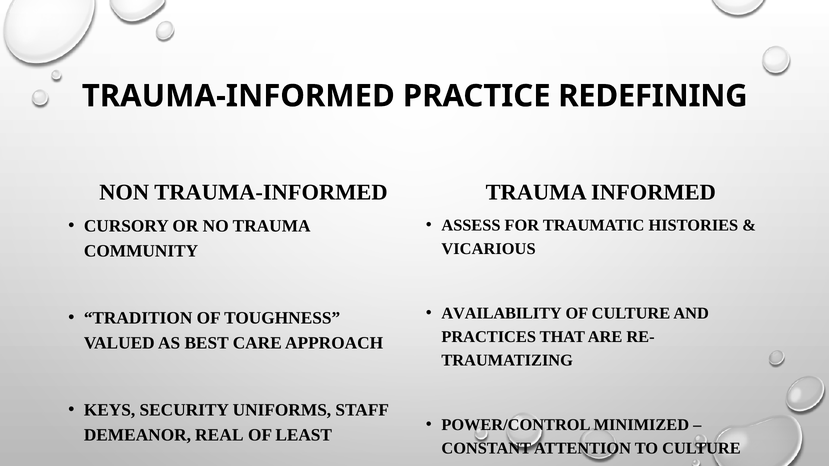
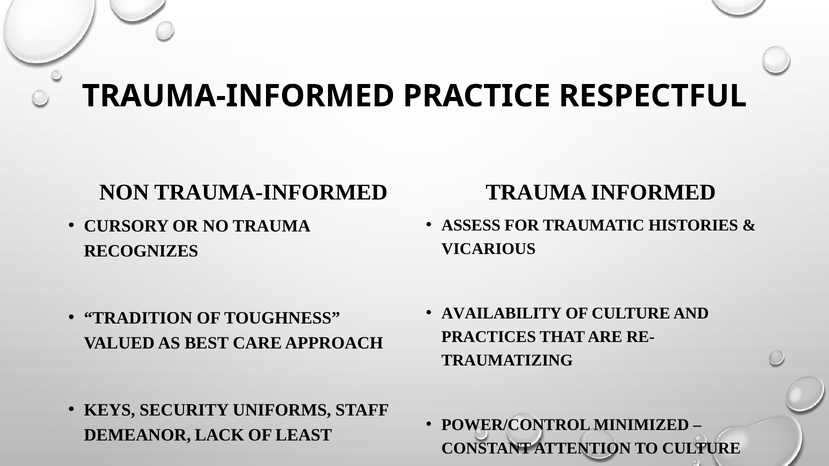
REDEFINING: REDEFINING -> RESPECTFUL
COMMUNITY: COMMUNITY -> RECOGNIZES
REAL: REAL -> LACK
